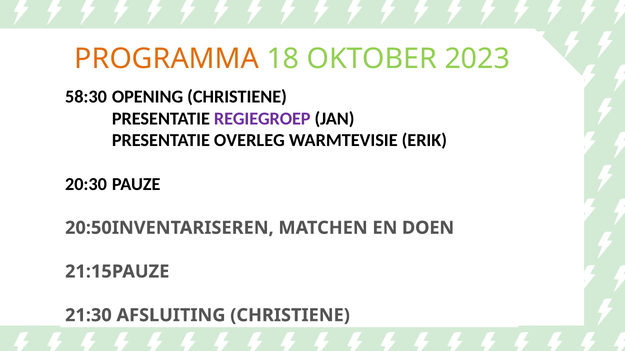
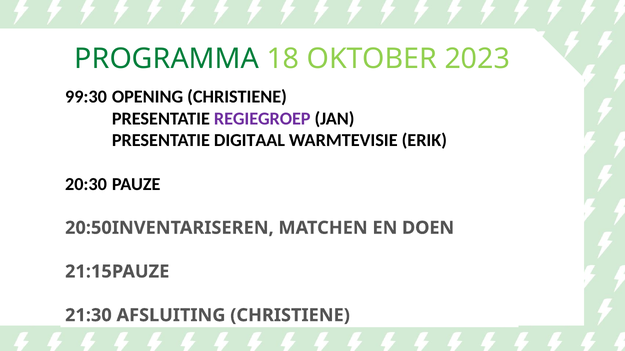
PROGRAMMA colour: orange -> green
58:30: 58:30 -> 99:30
OVERLEG: OVERLEG -> DIGITAAL
